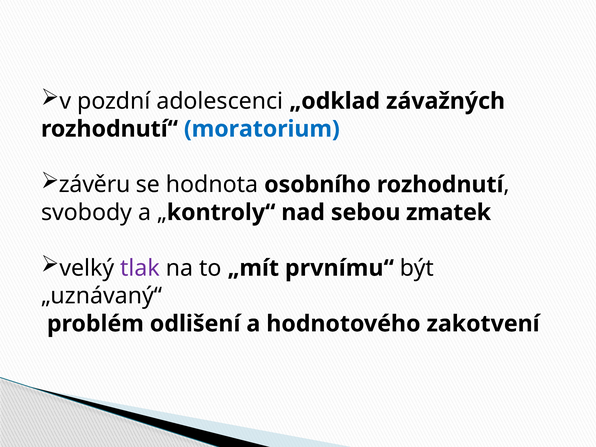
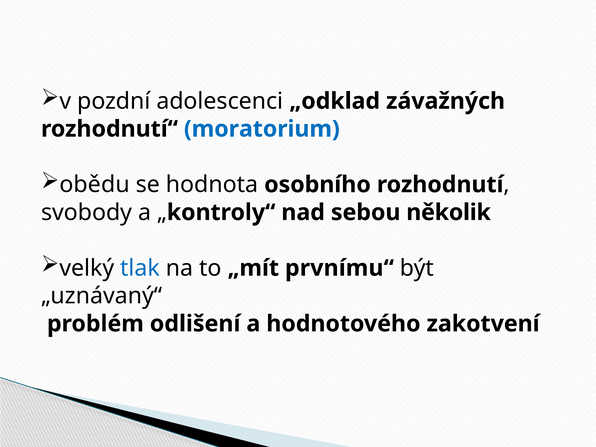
závěru: závěru -> obědu
zmatek: zmatek -> několik
tlak colour: purple -> blue
